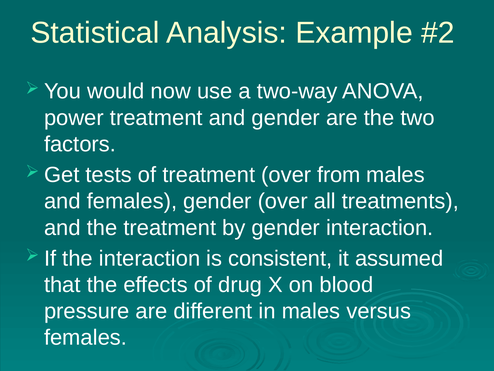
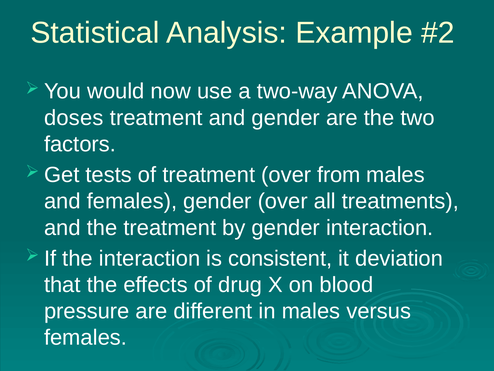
power: power -> doses
assumed: assumed -> deviation
